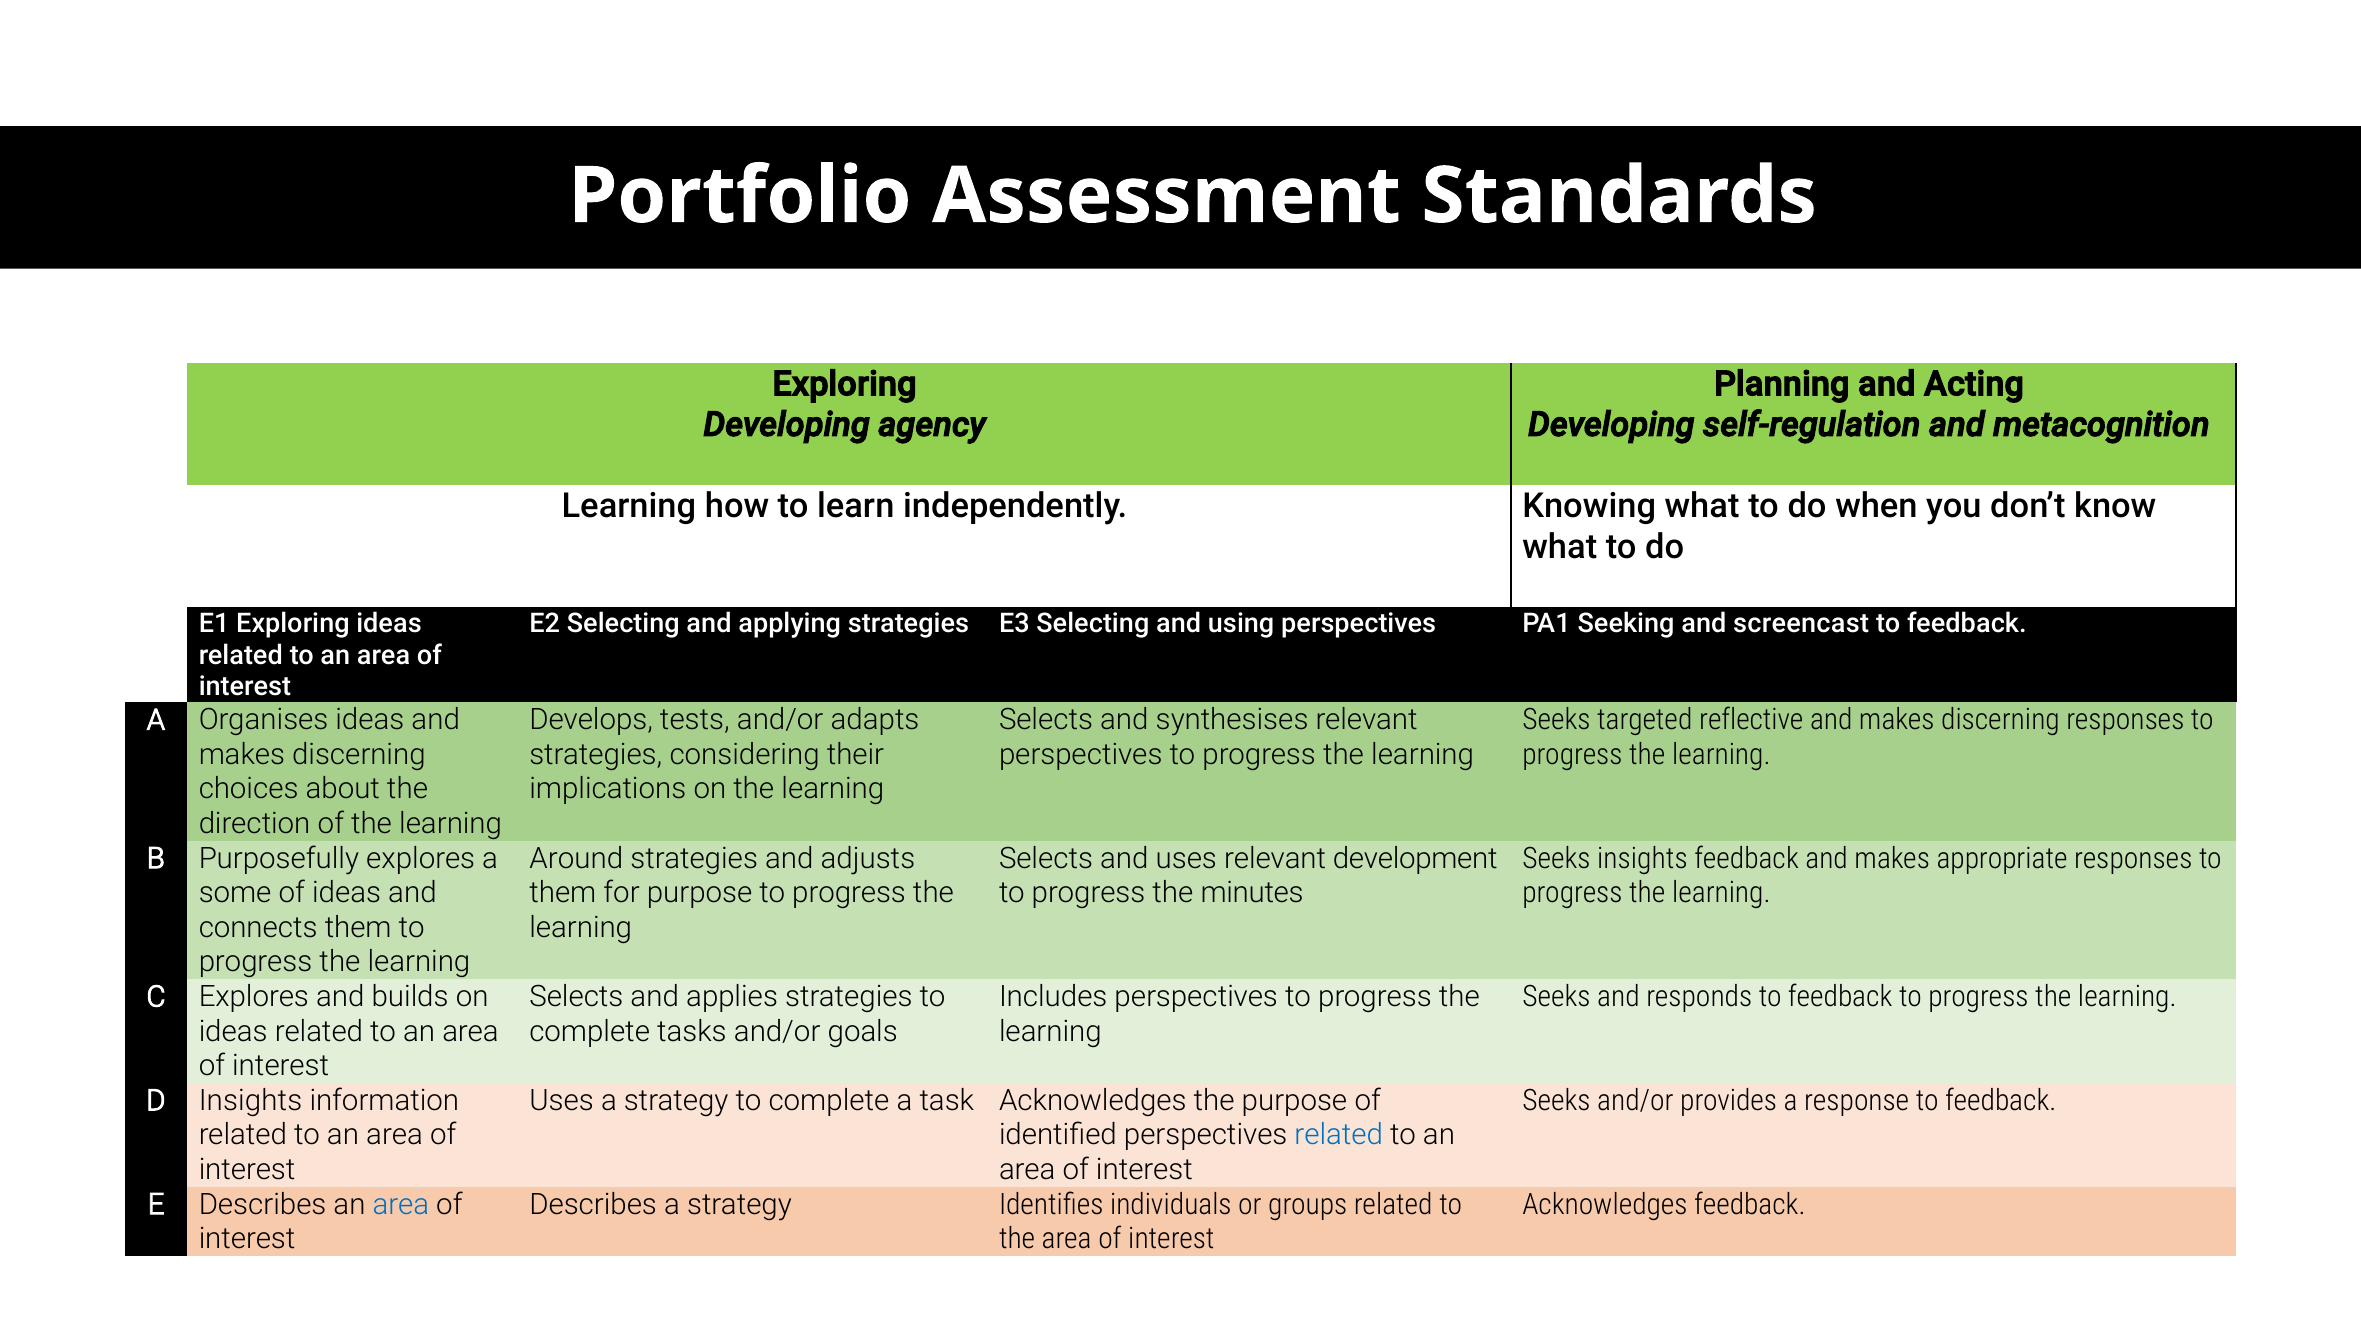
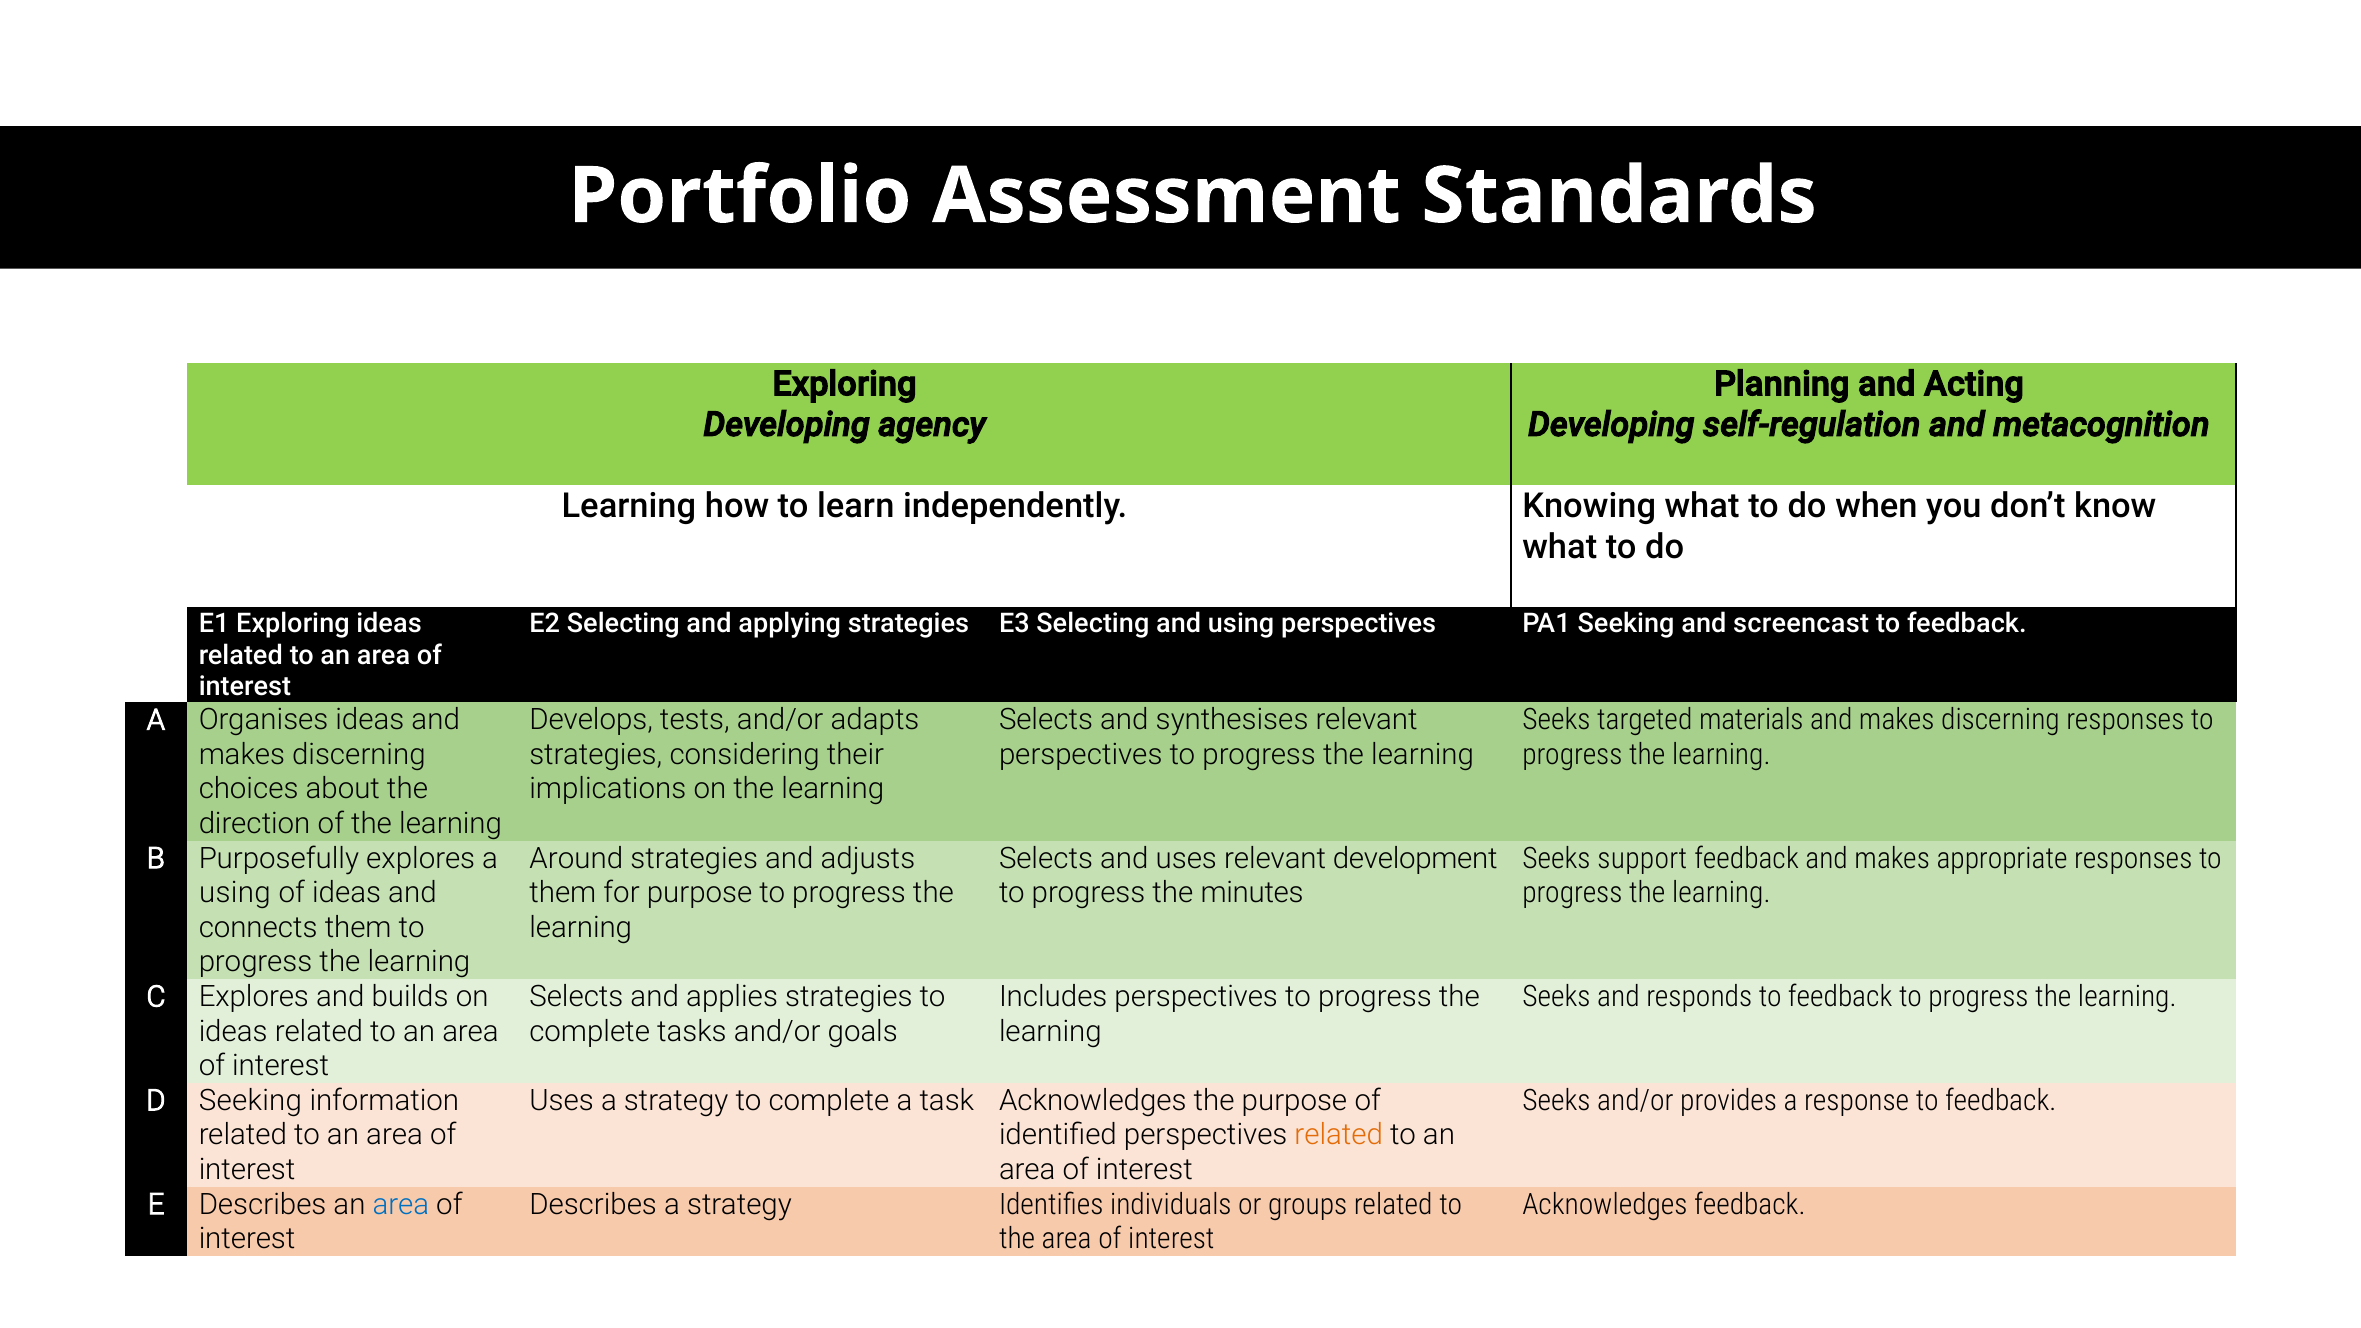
reflective: reflective -> materials
Seeks insights: insights -> support
some at (235, 893): some -> using
D Insights: Insights -> Seeking
related at (1339, 1135) colour: blue -> orange
